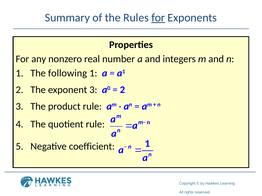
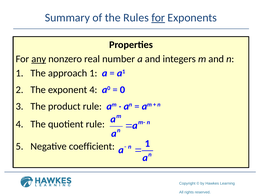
any underline: none -> present
following: following -> approach
exponent 3: 3 -> 4
2 at (122, 90): 2 -> 0
